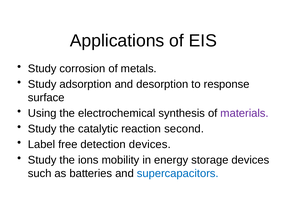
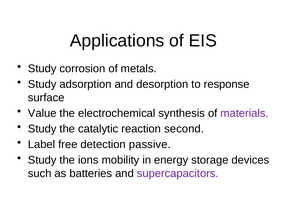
Using: Using -> Value
detection devices: devices -> passive
supercapacitors colour: blue -> purple
